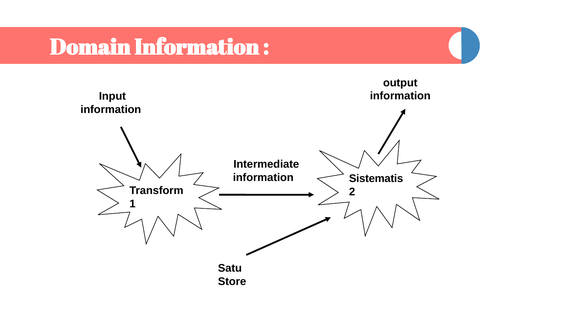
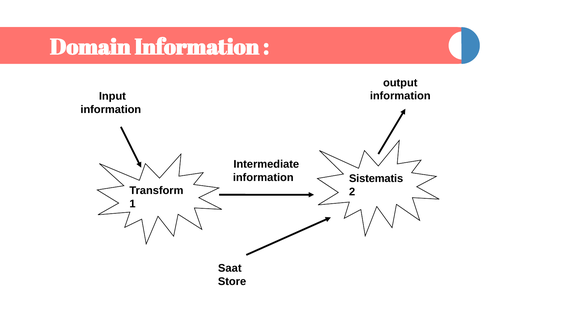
Satu: Satu -> Saat
